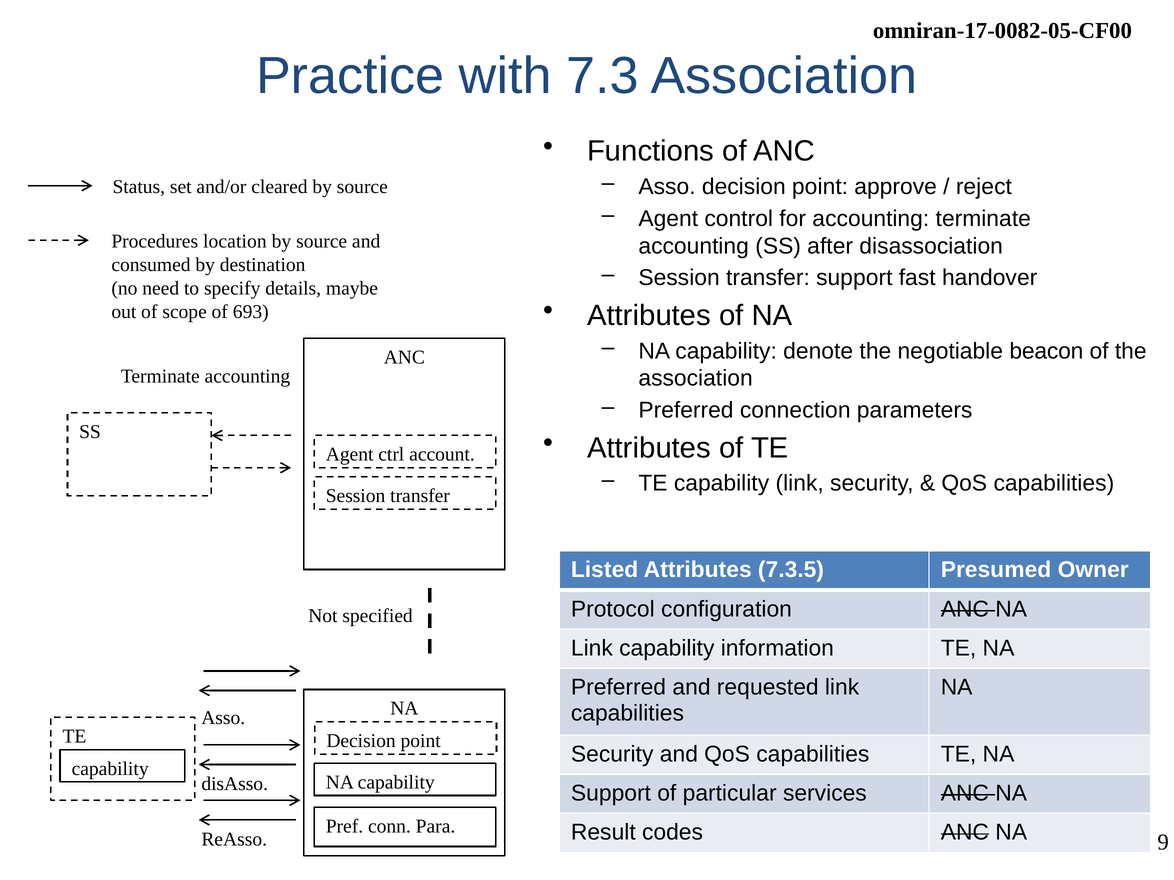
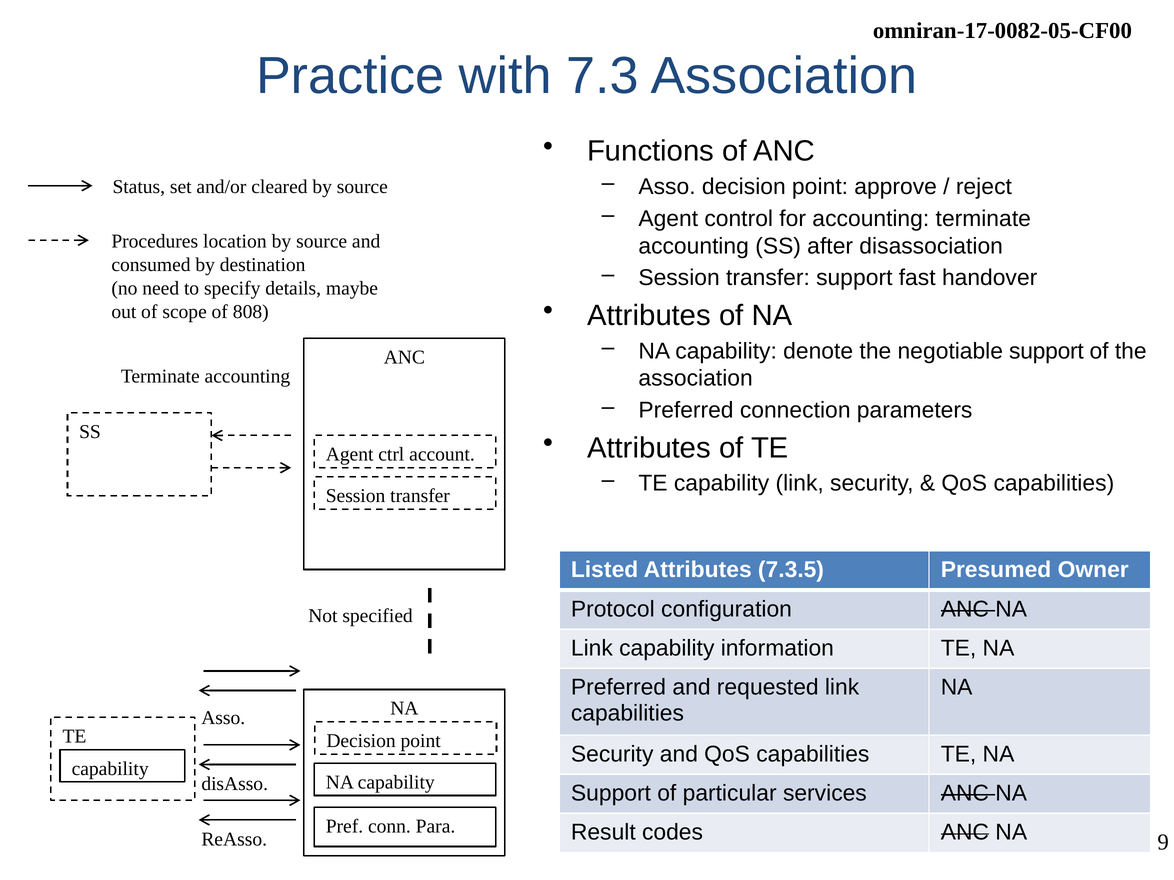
693: 693 -> 808
negotiable beacon: beacon -> support
